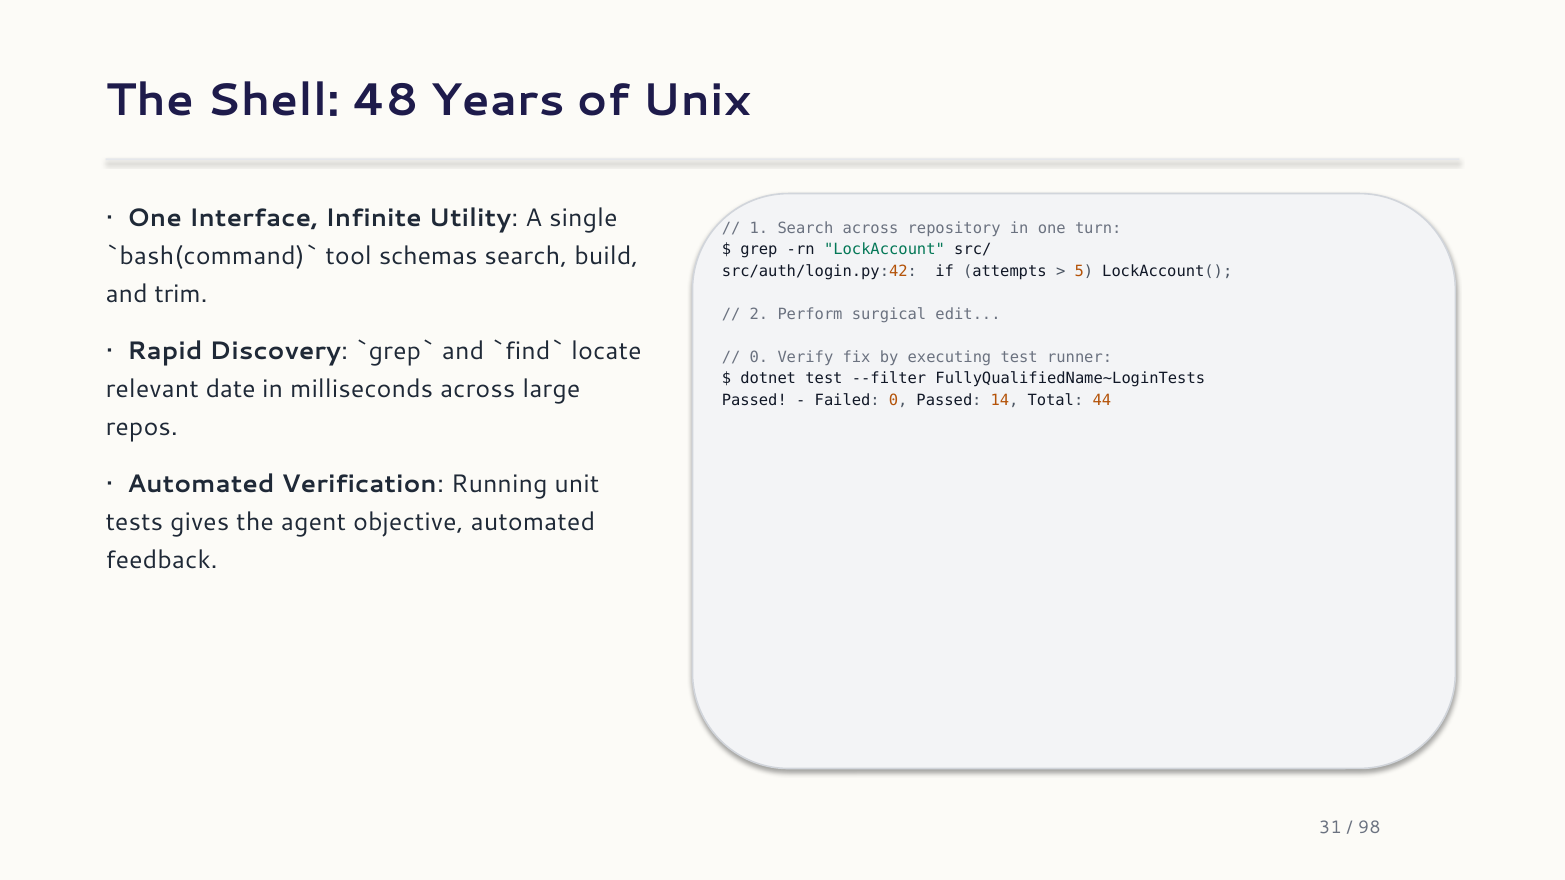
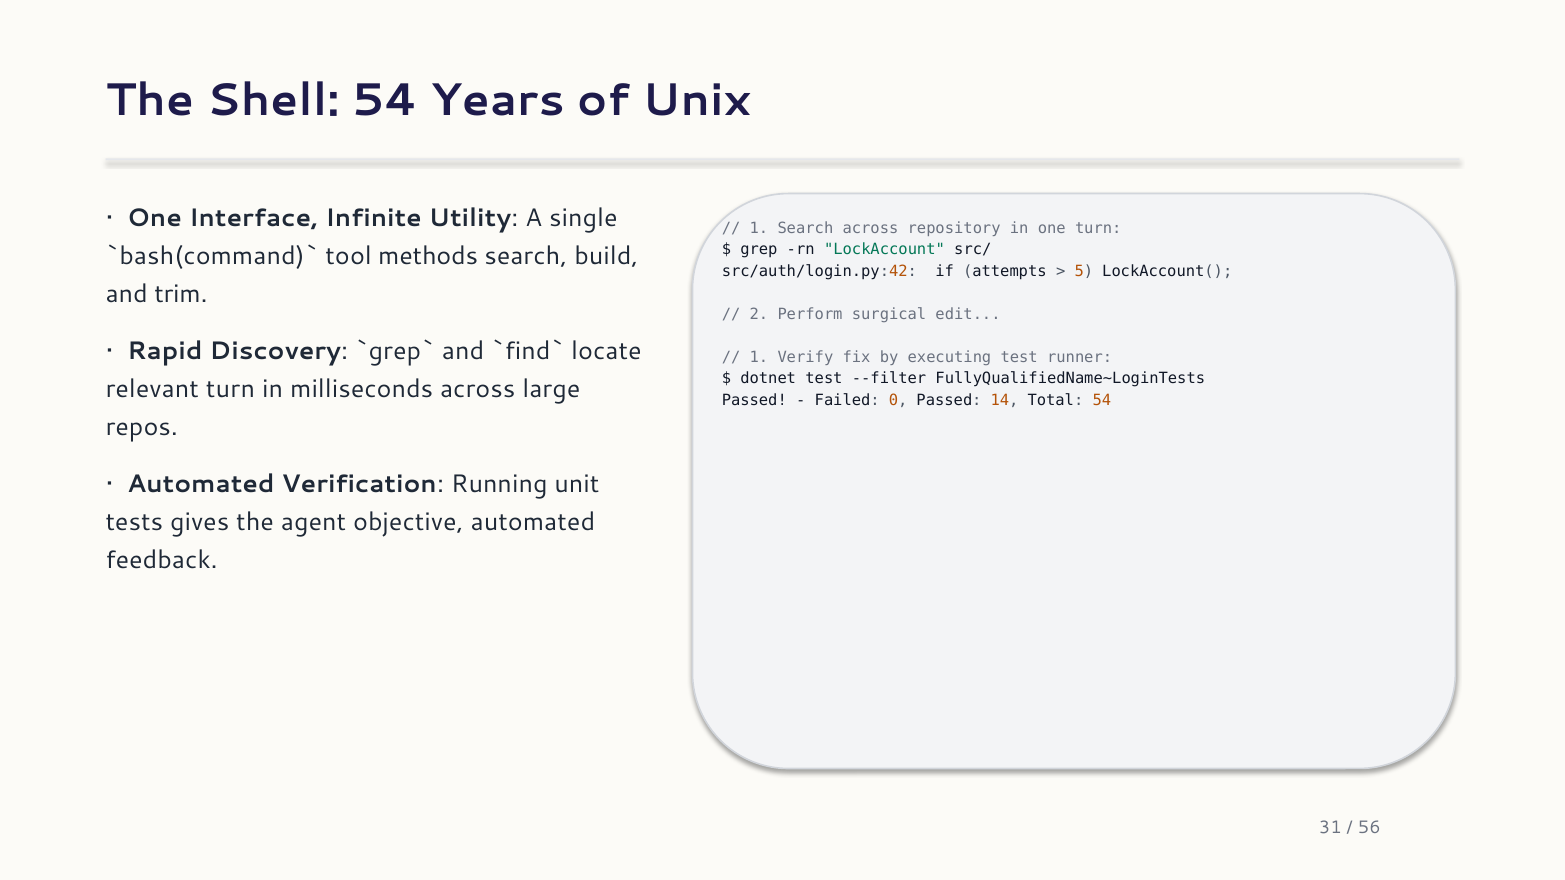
Shell 48: 48 -> 54
schemas: schemas -> methods
0 at (759, 357): 0 -> 1
relevant date: date -> turn
Total 44: 44 -> 54
98: 98 -> 56
